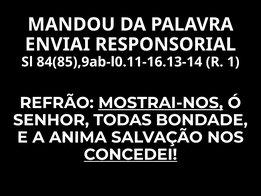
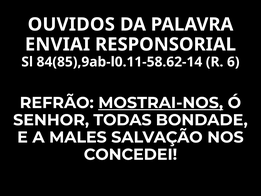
MANDOU: MANDOU -> OUVIDOS
84(85),9ab-l0.11-16.13-14: 84(85),9ab-l0.11-16.13-14 -> 84(85),9ab-l0.11-58.62-14
1: 1 -> 6
ANIMA: ANIMA -> MALES
CONCEDEI underline: present -> none
